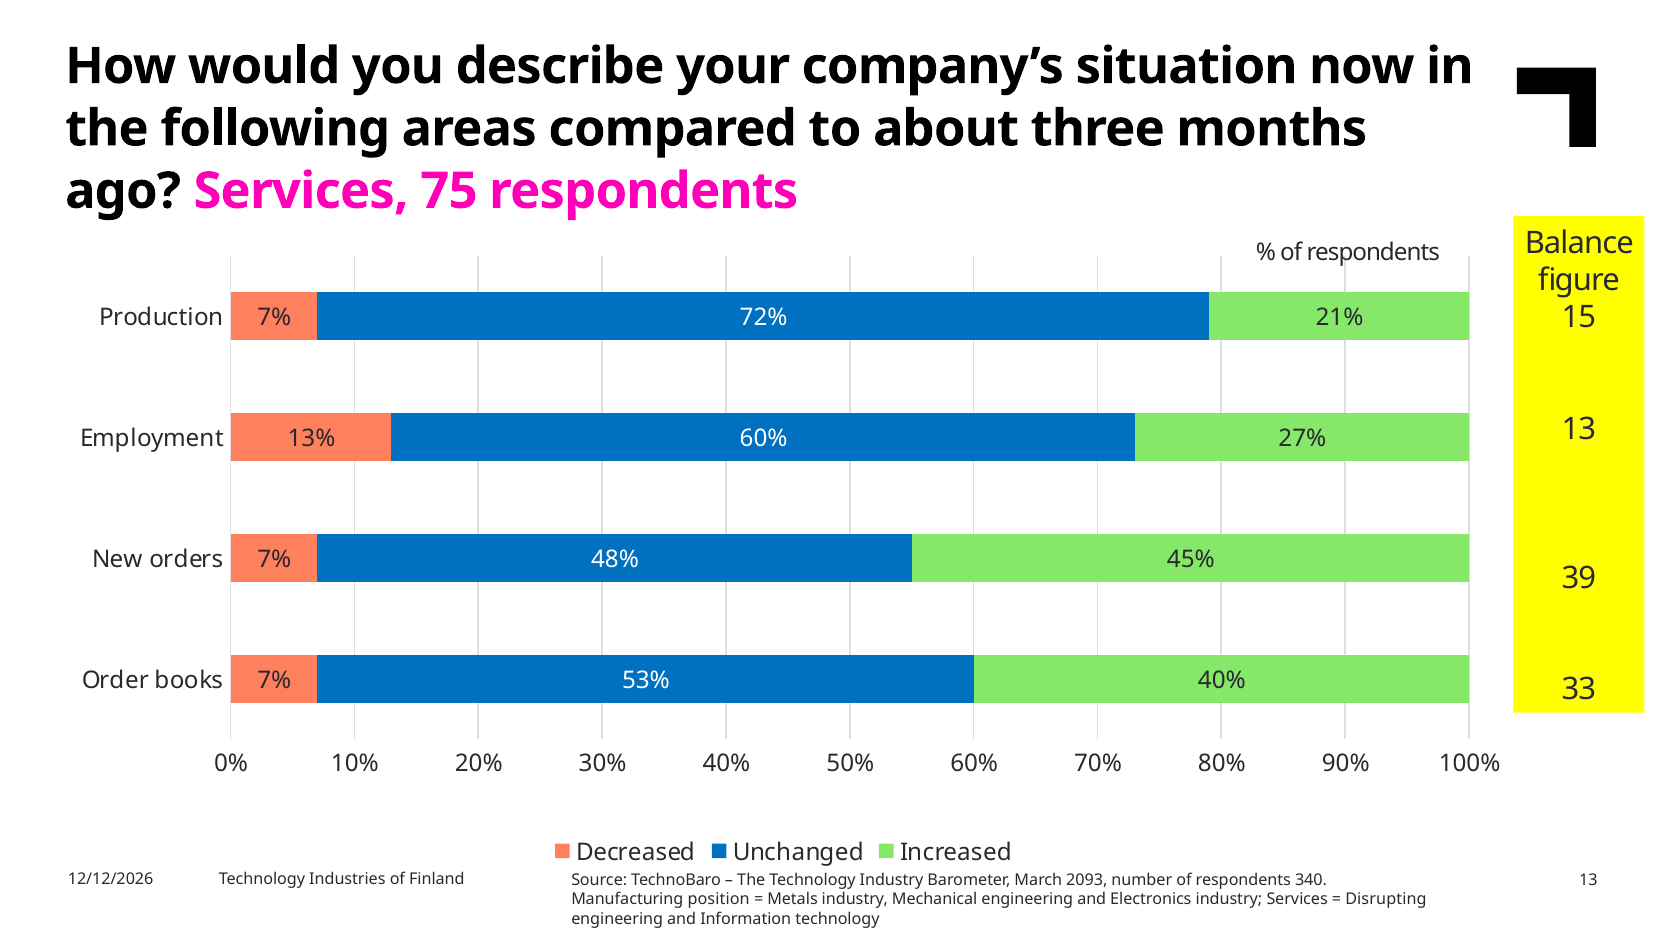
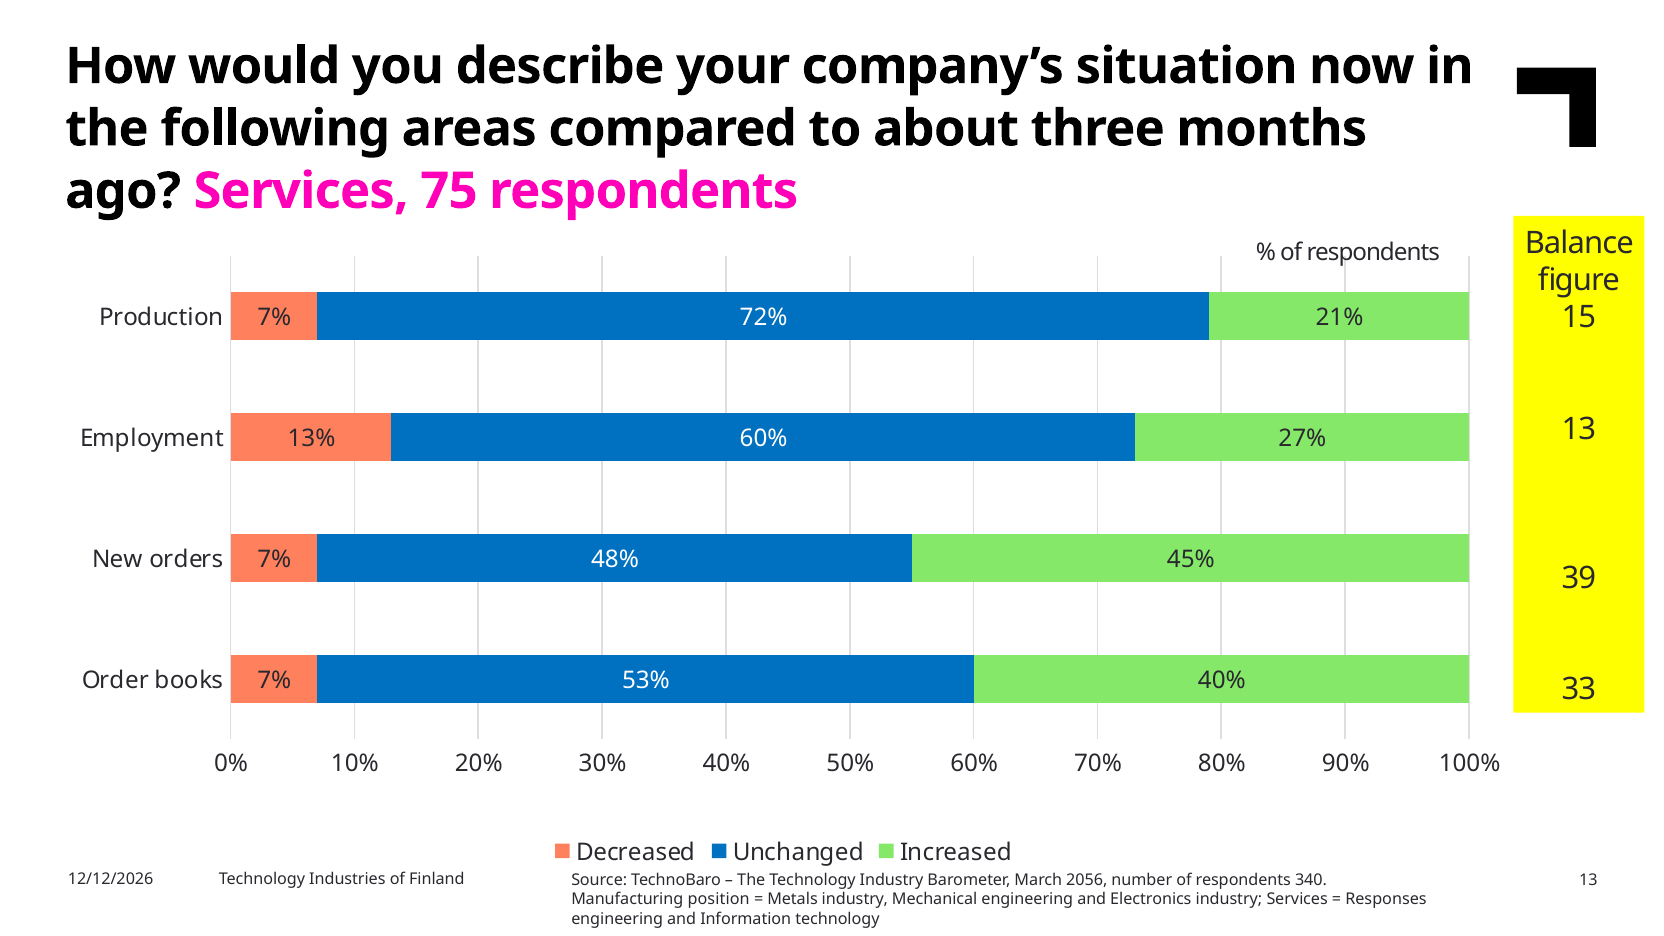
2093: 2093 -> 2056
Disrupting: Disrupting -> Responses
